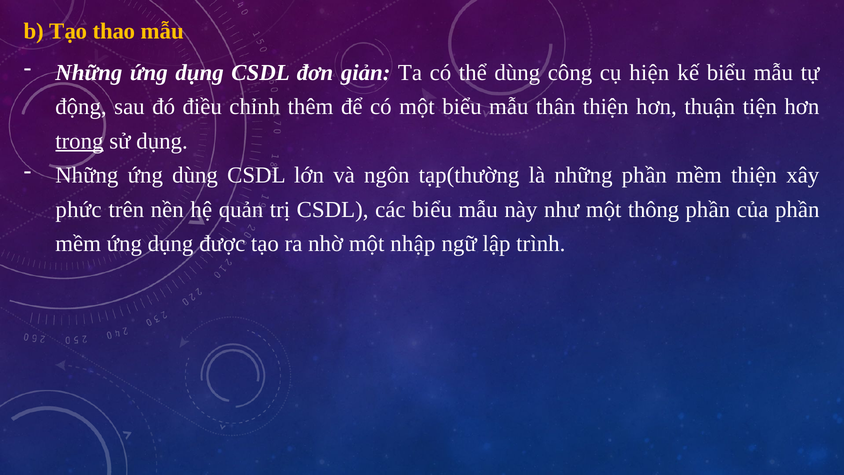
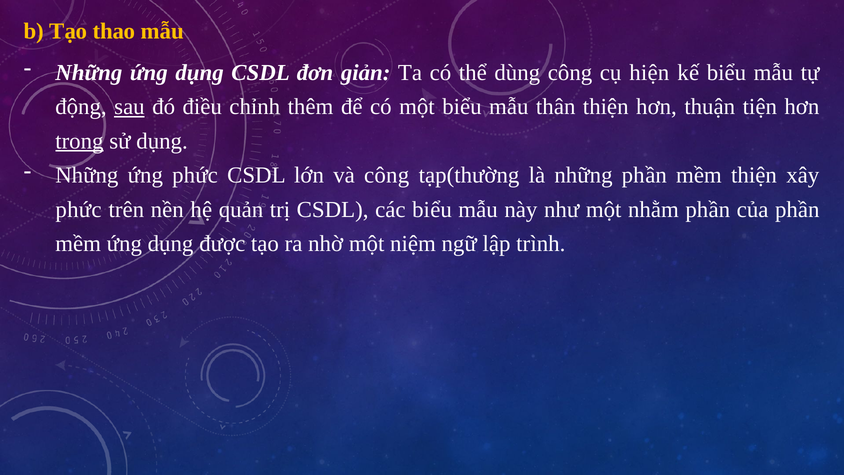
sau underline: none -> present
ứng dùng: dùng -> phức
và ngôn: ngôn -> công
thông: thông -> nhằm
nhập: nhập -> niệm
